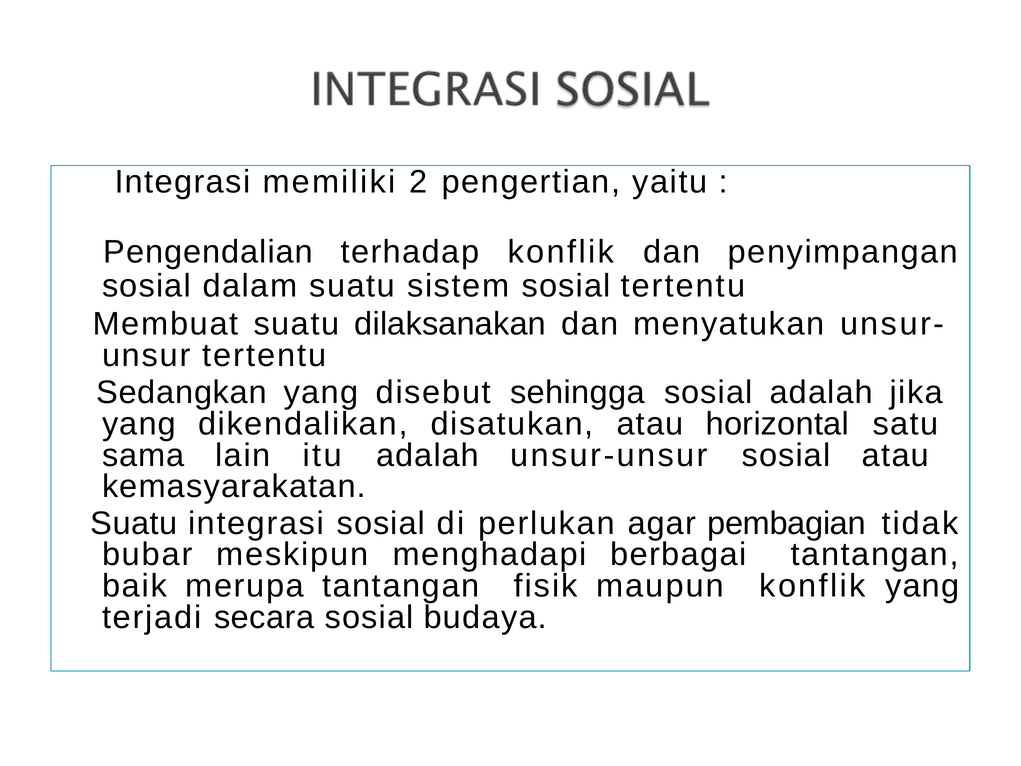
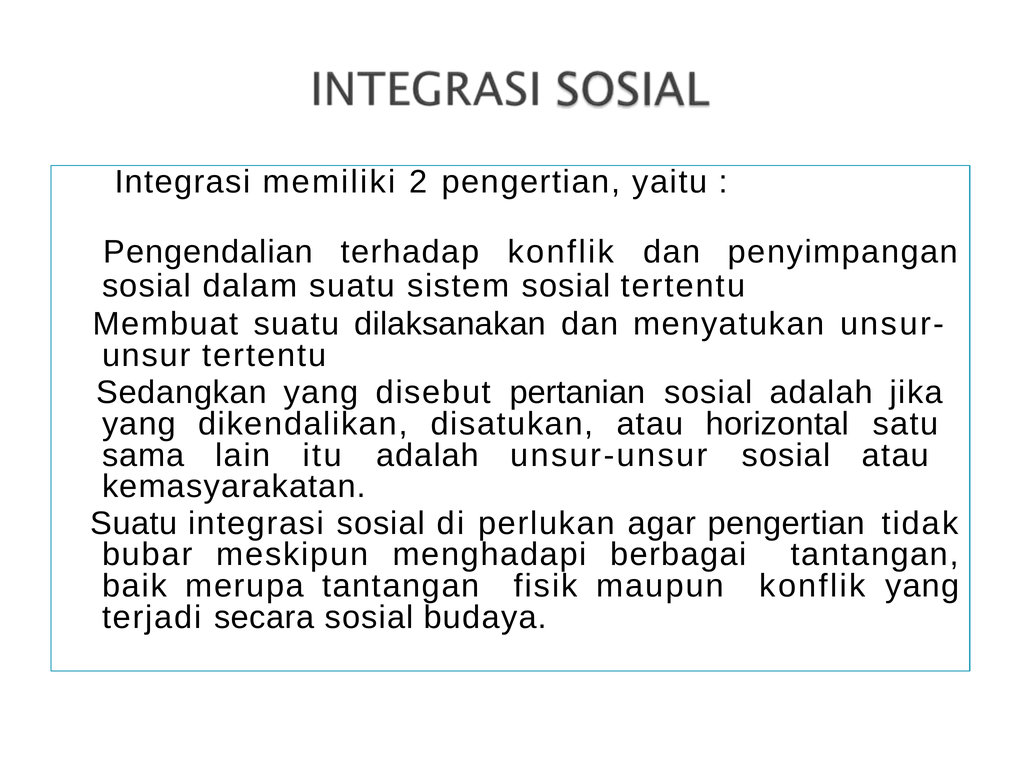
sehingga: sehingga -> pertanian
agar pembagian: pembagian -> pengertian
